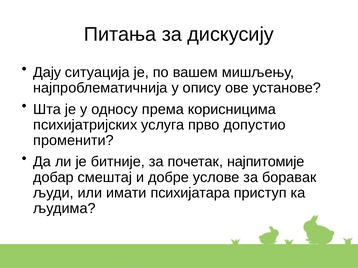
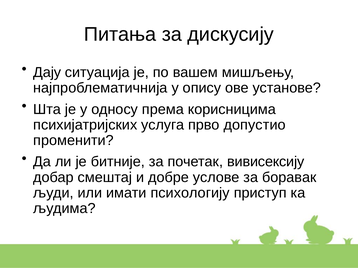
најпитомије: најпитомије -> вивисексију
психијатара: психијатара -> психологију
